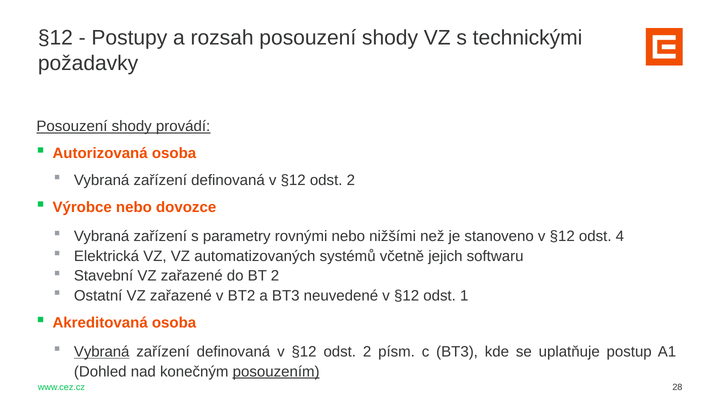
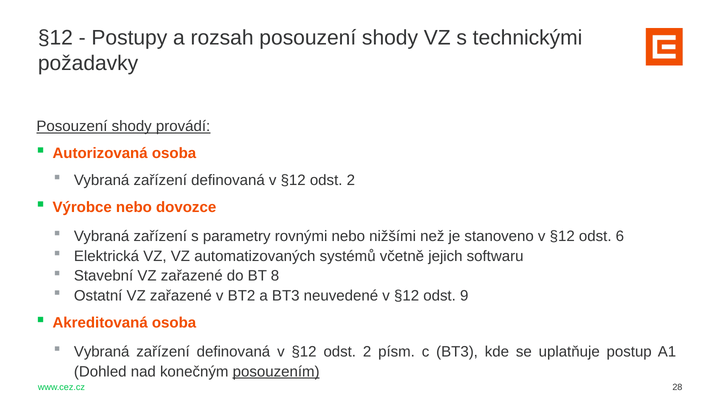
4: 4 -> 6
BT 2: 2 -> 8
1: 1 -> 9
Vybraná at (102, 351) underline: present -> none
